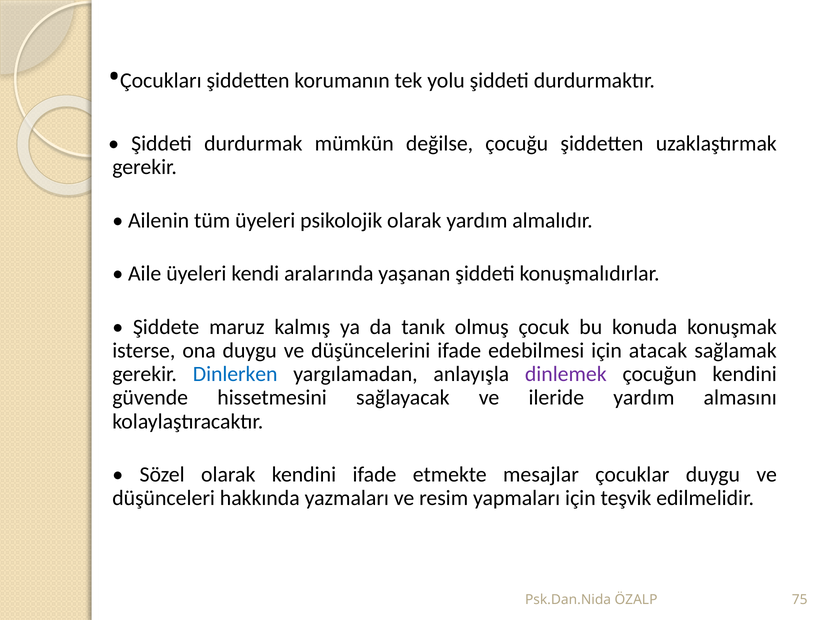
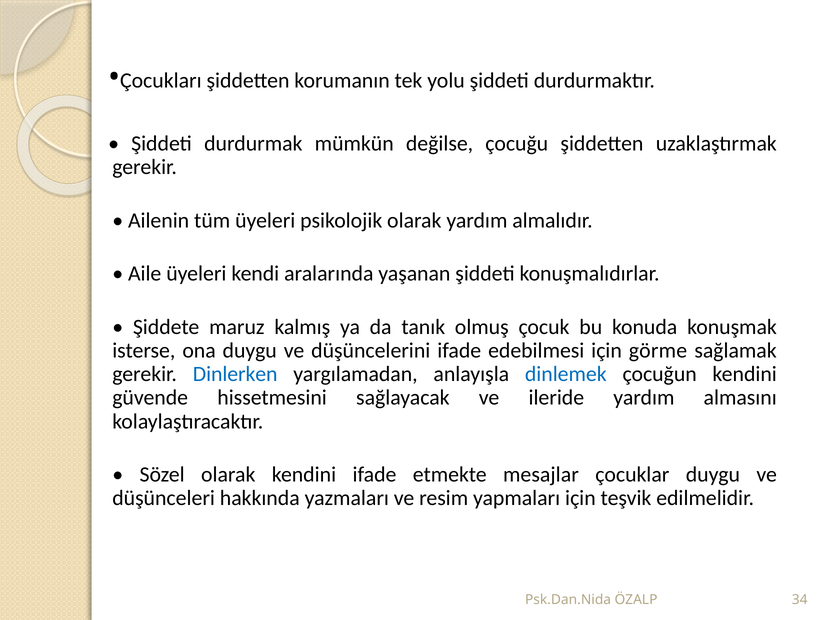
atacak: atacak -> görme
dinlemek colour: purple -> blue
75: 75 -> 34
